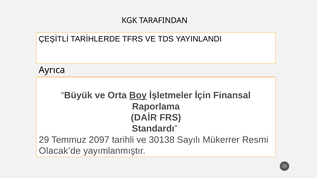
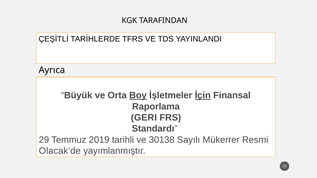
İçin underline: none -> present
DAİR: DAİR -> GERI
2097: 2097 -> 2019
